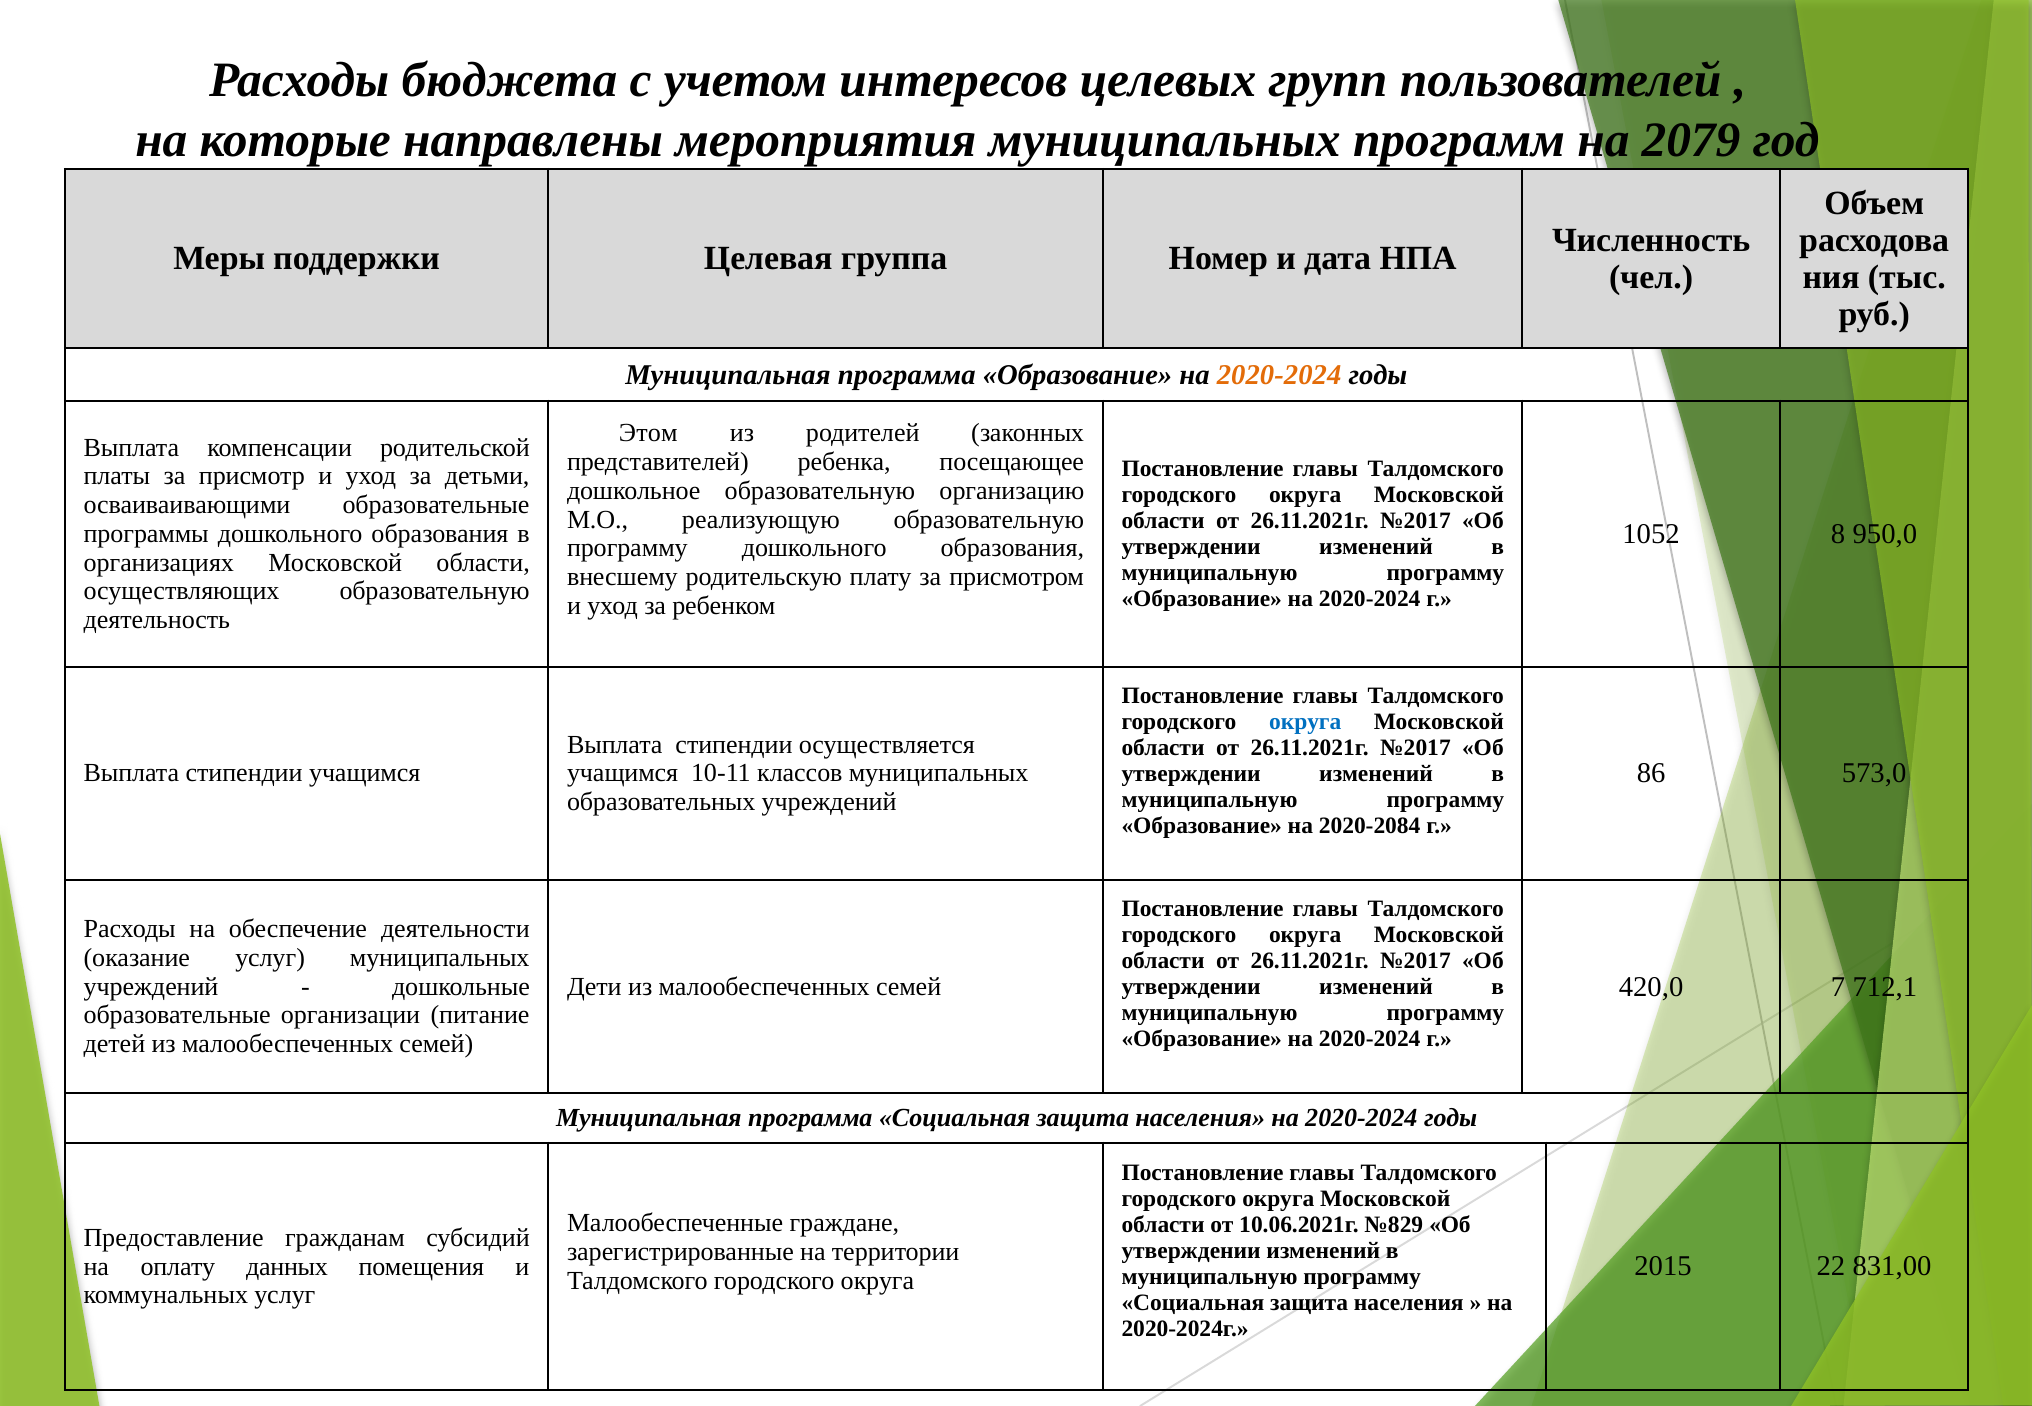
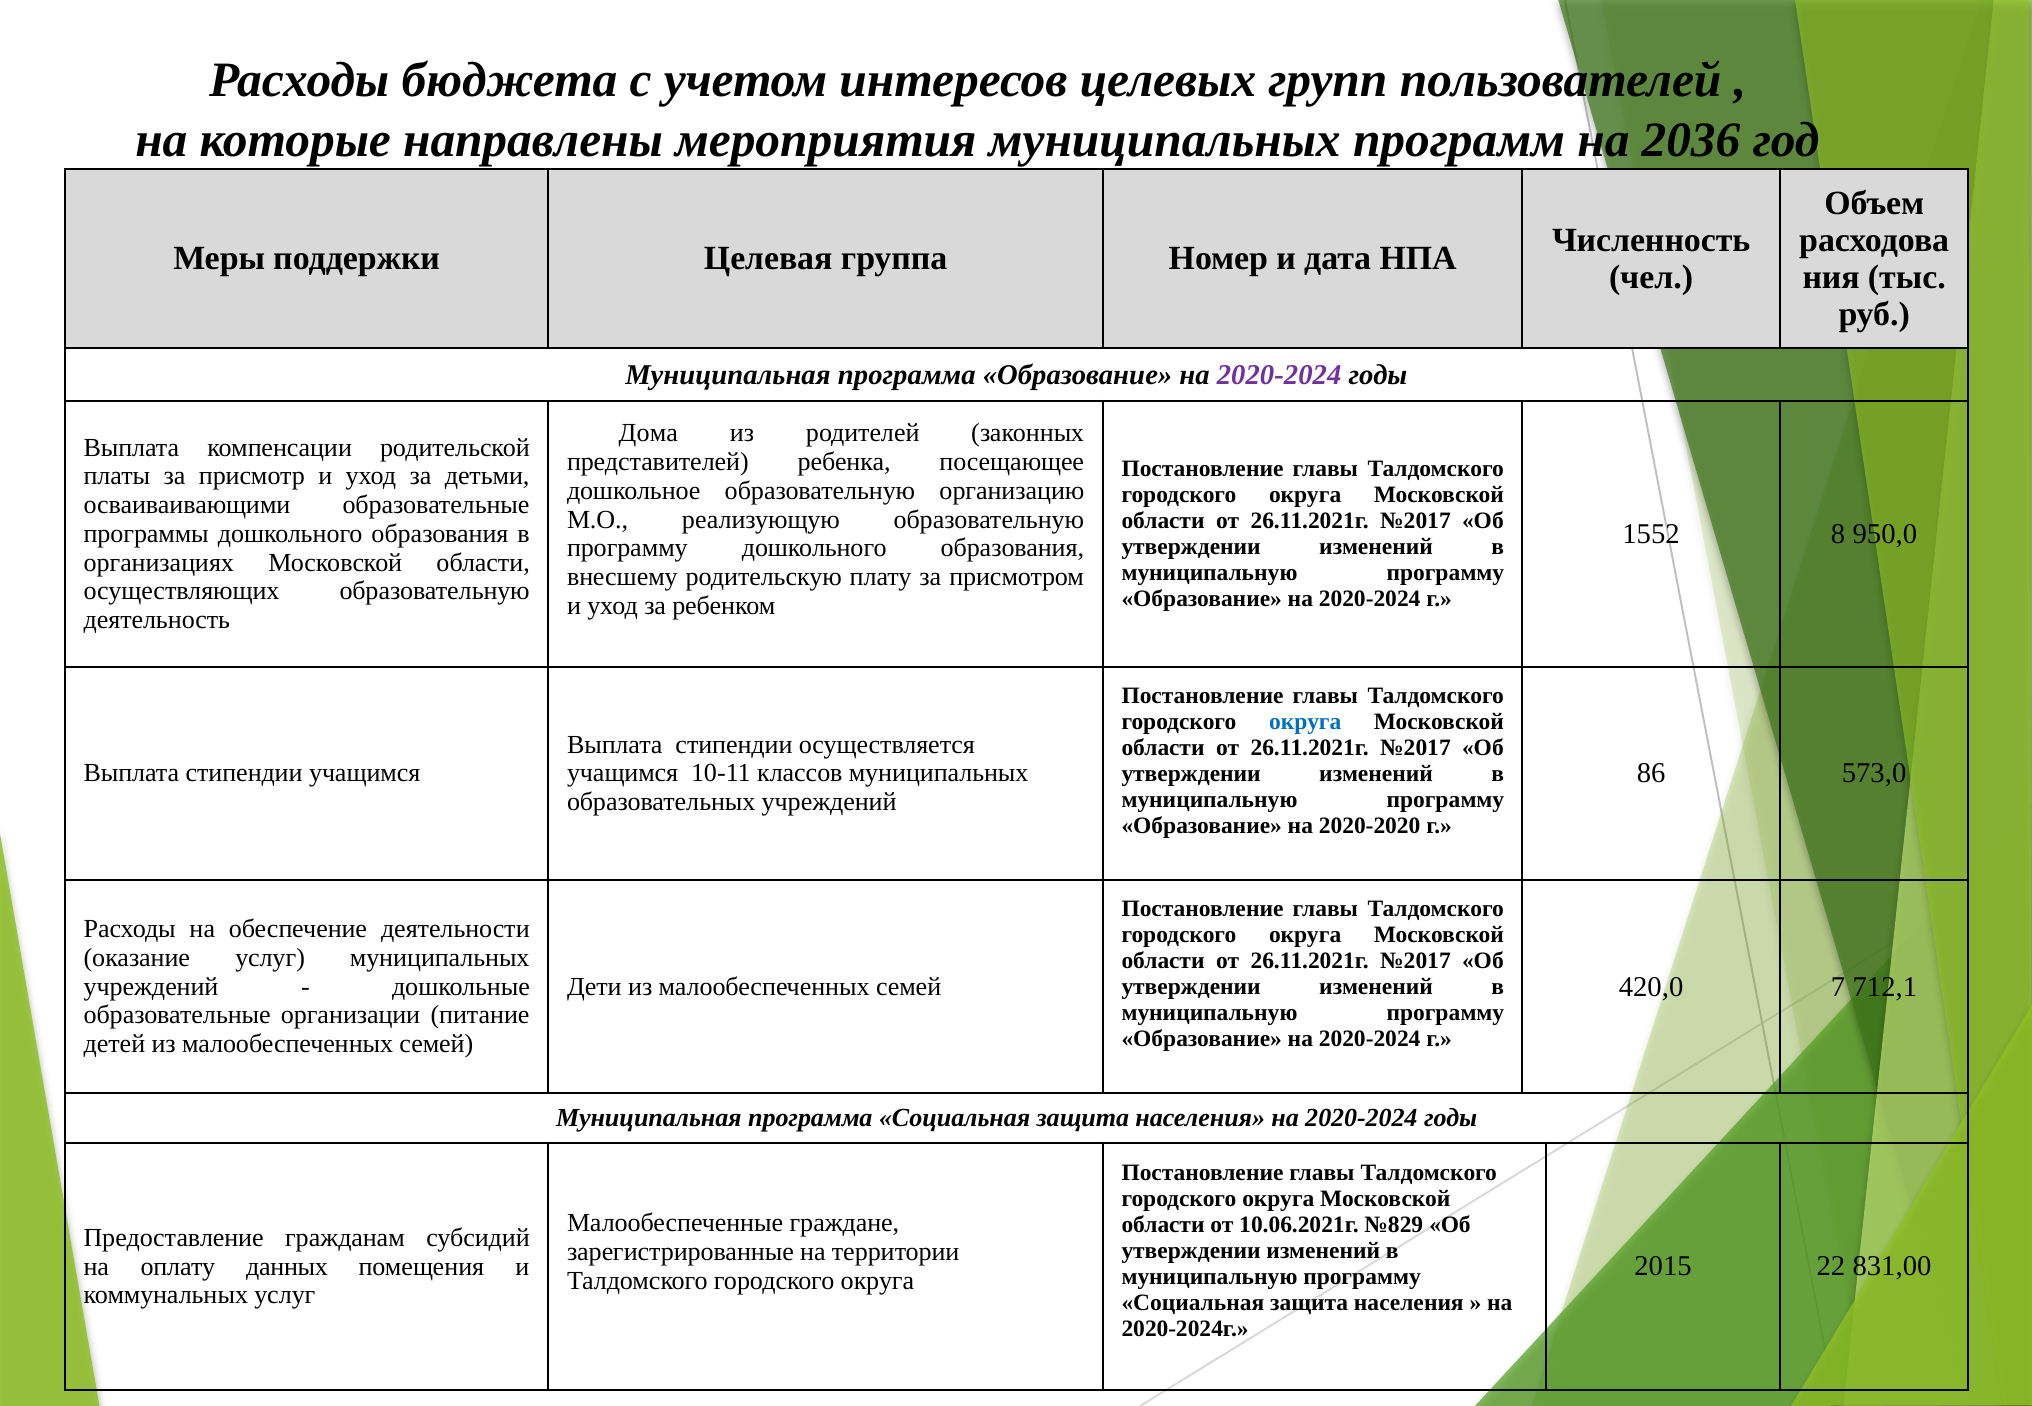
2079: 2079 -> 2036
2020-2024 at (1279, 375) colour: orange -> purple
Этом: Этом -> Дома
1052: 1052 -> 1552
2020-2084: 2020-2084 -> 2020-2020
